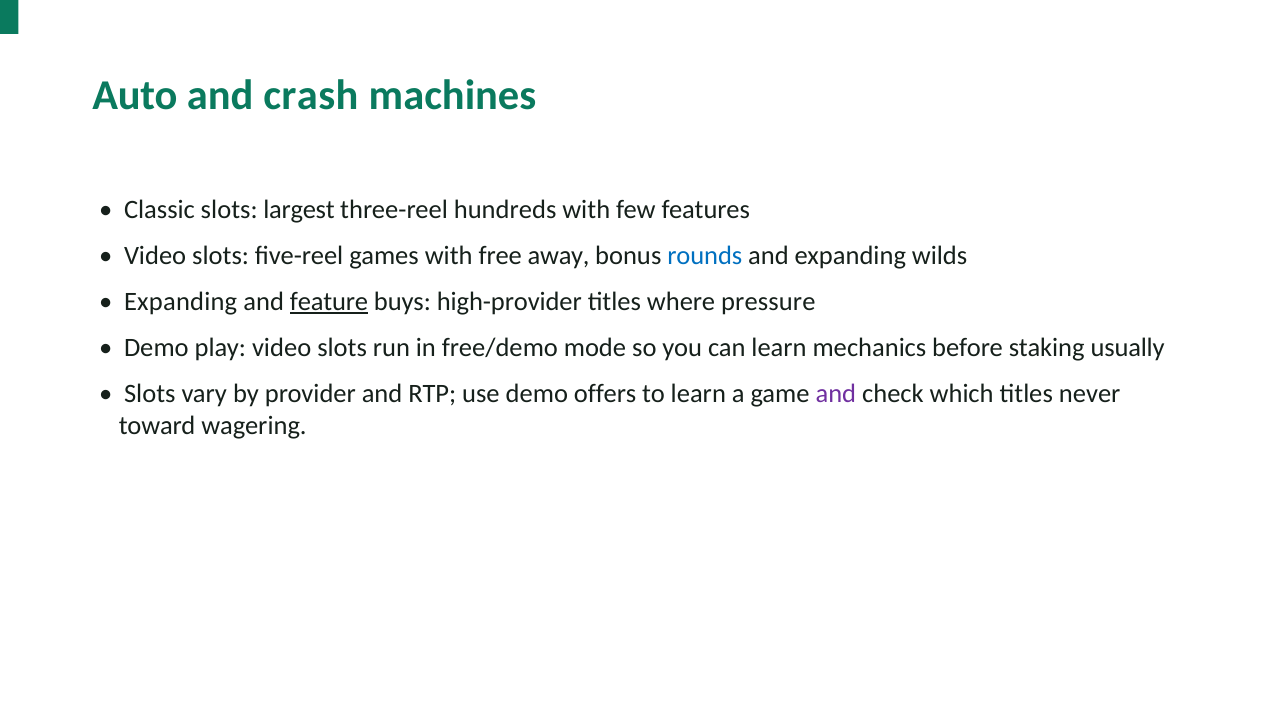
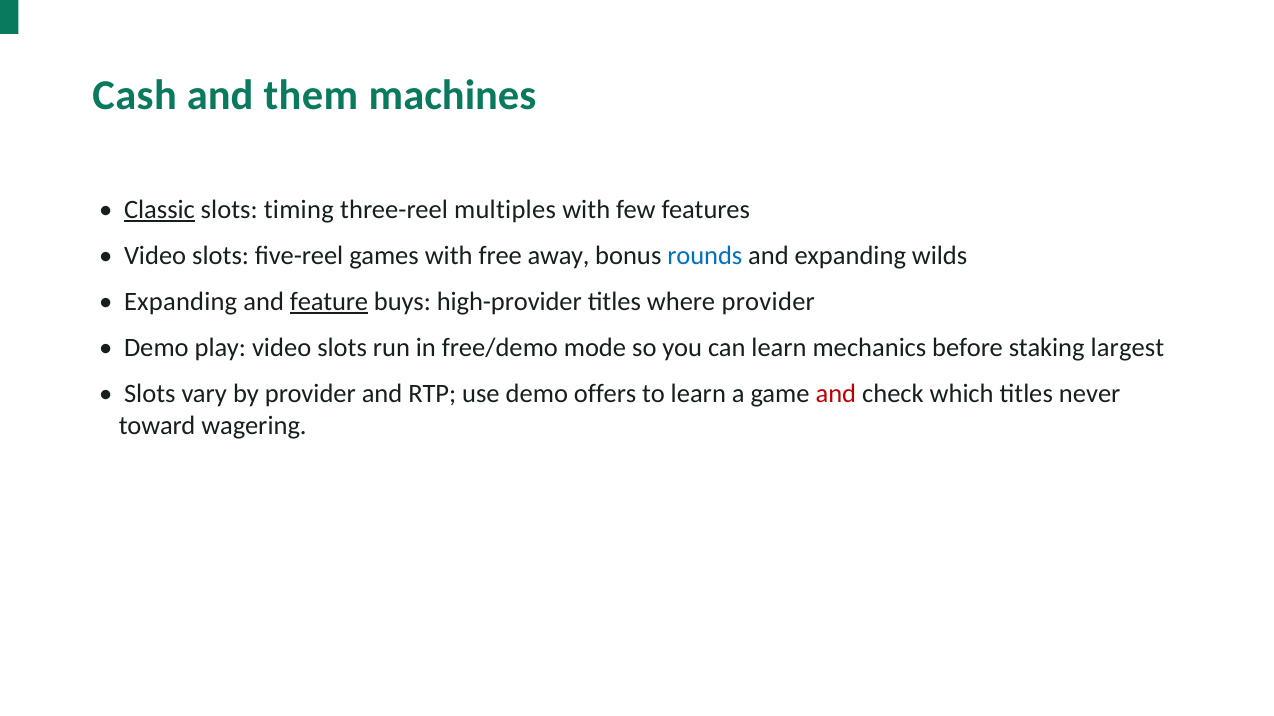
Auto: Auto -> Cash
crash: crash -> them
Classic underline: none -> present
largest: largest -> timing
hundreds: hundreds -> multiples
where pressure: pressure -> provider
usually: usually -> largest
and at (836, 394) colour: purple -> red
